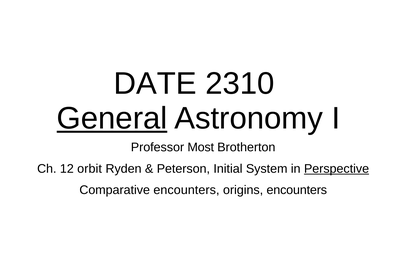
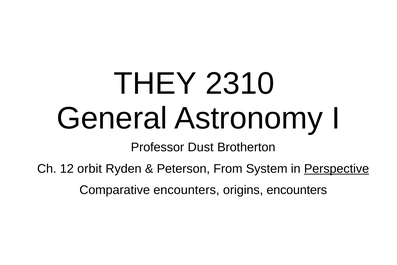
DATE: DATE -> THEY
General underline: present -> none
Most: Most -> Dust
Initial: Initial -> From
